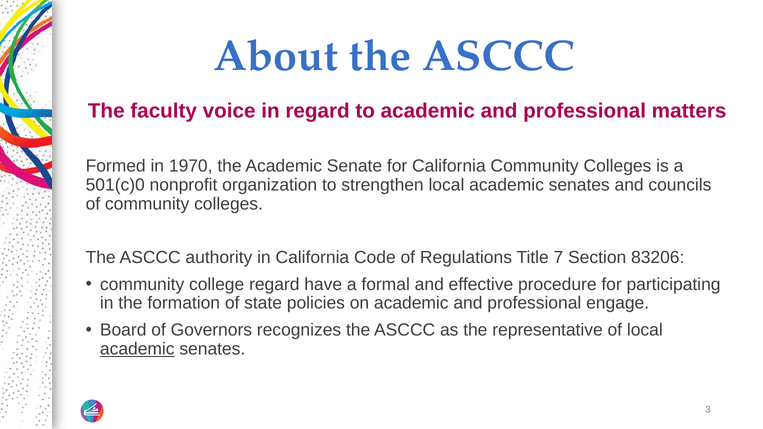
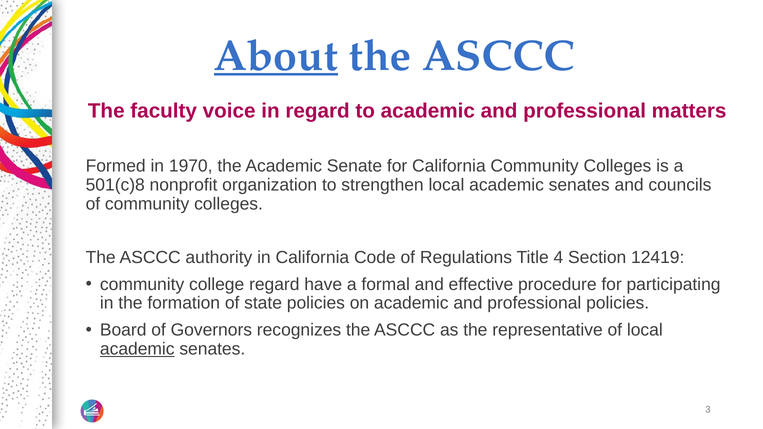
About underline: none -> present
501(c)0: 501(c)0 -> 501(c)8
7: 7 -> 4
83206: 83206 -> 12419
professional engage: engage -> policies
